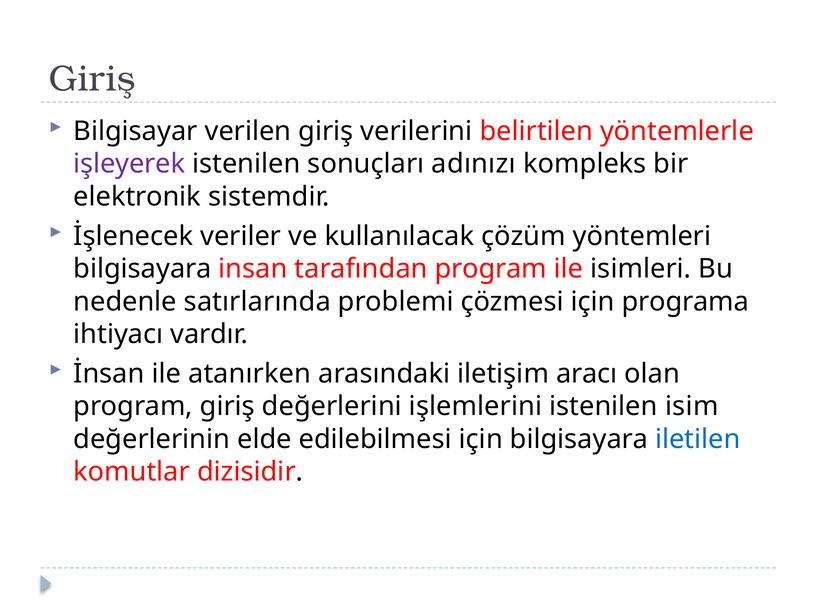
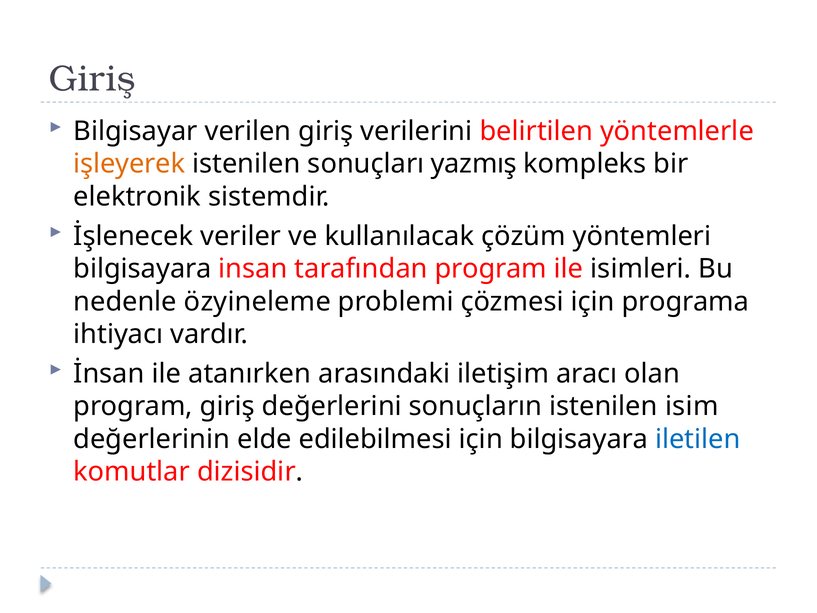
işleyerek colour: purple -> orange
adınızı: adınızı -> yazmış
satırlarında: satırlarında -> özyineleme
işlemlerini: işlemlerini -> sonuçların
